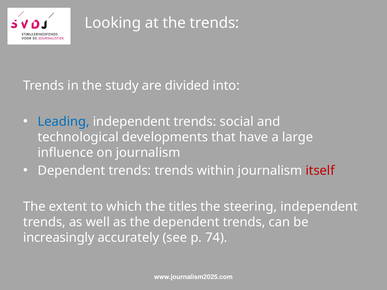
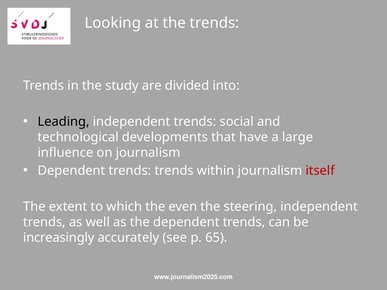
Leading colour: blue -> black
titles: titles -> even
74: 74 -> 65
